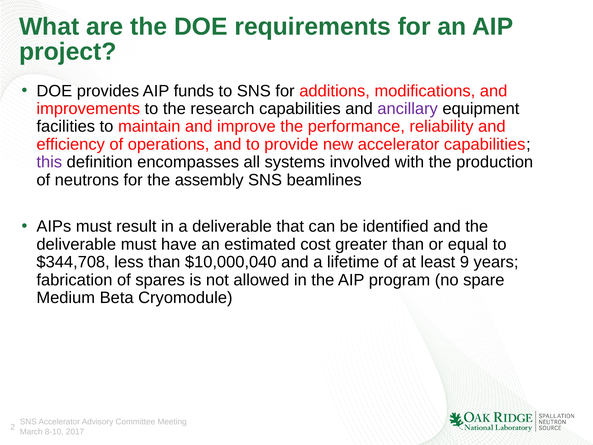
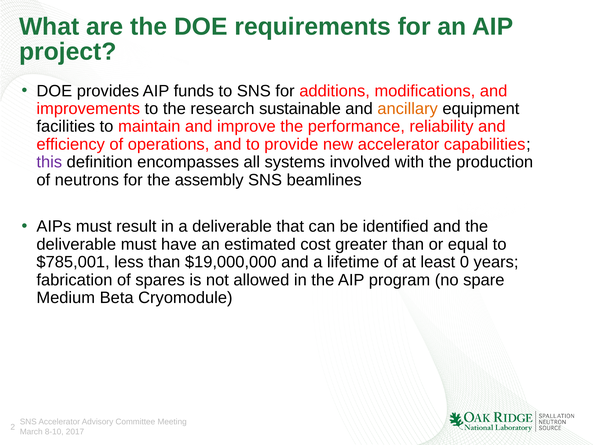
research capabilities: capabilities -> sustainable
ancillary colour: purple -> orange
$344,708: $344,708 -> $785,001
$10,000,040: $10,000,040 -> $19,000,000
9: 9 -> 0
